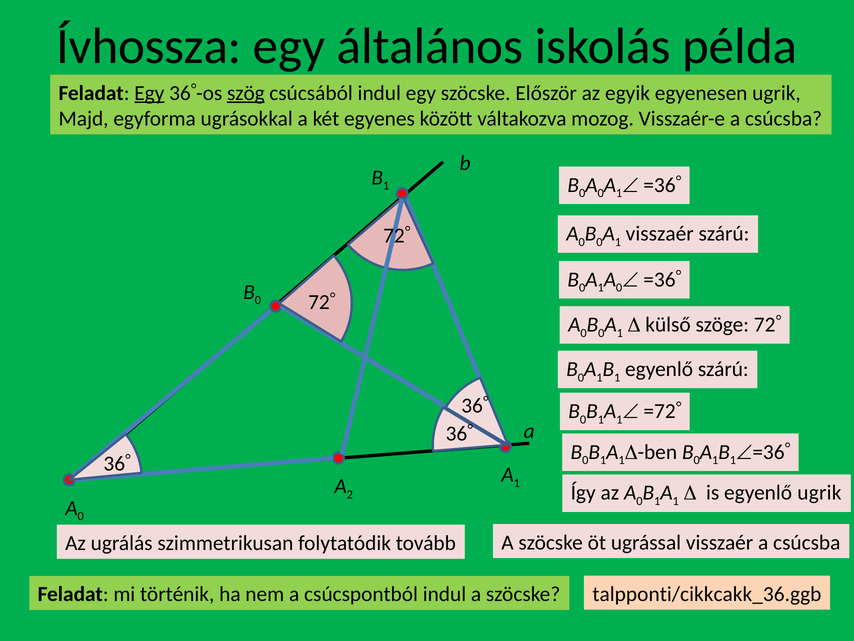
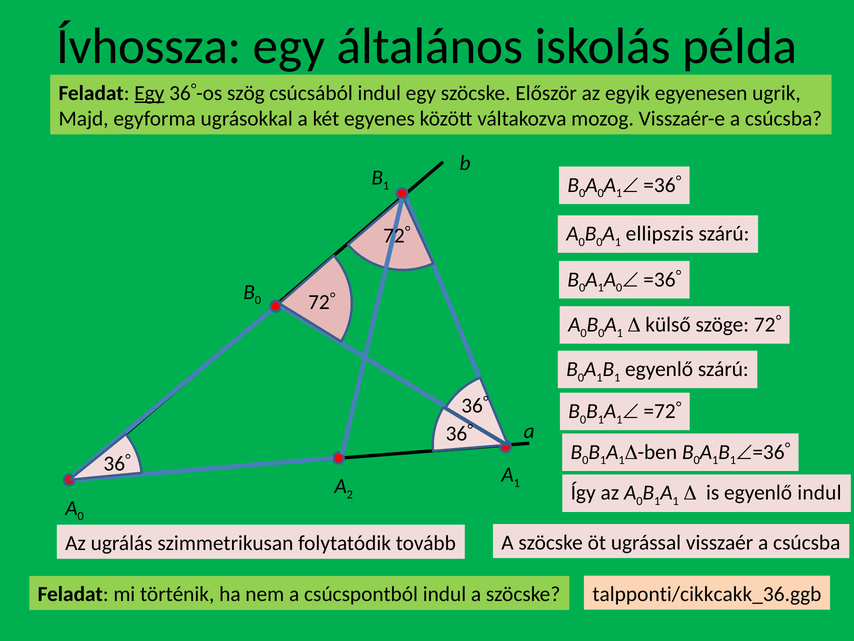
szög underline: present -> none
visszaér at (660, 234): visszaér -> ellipszis
egyenlő ugrik: ugrik -> indul
